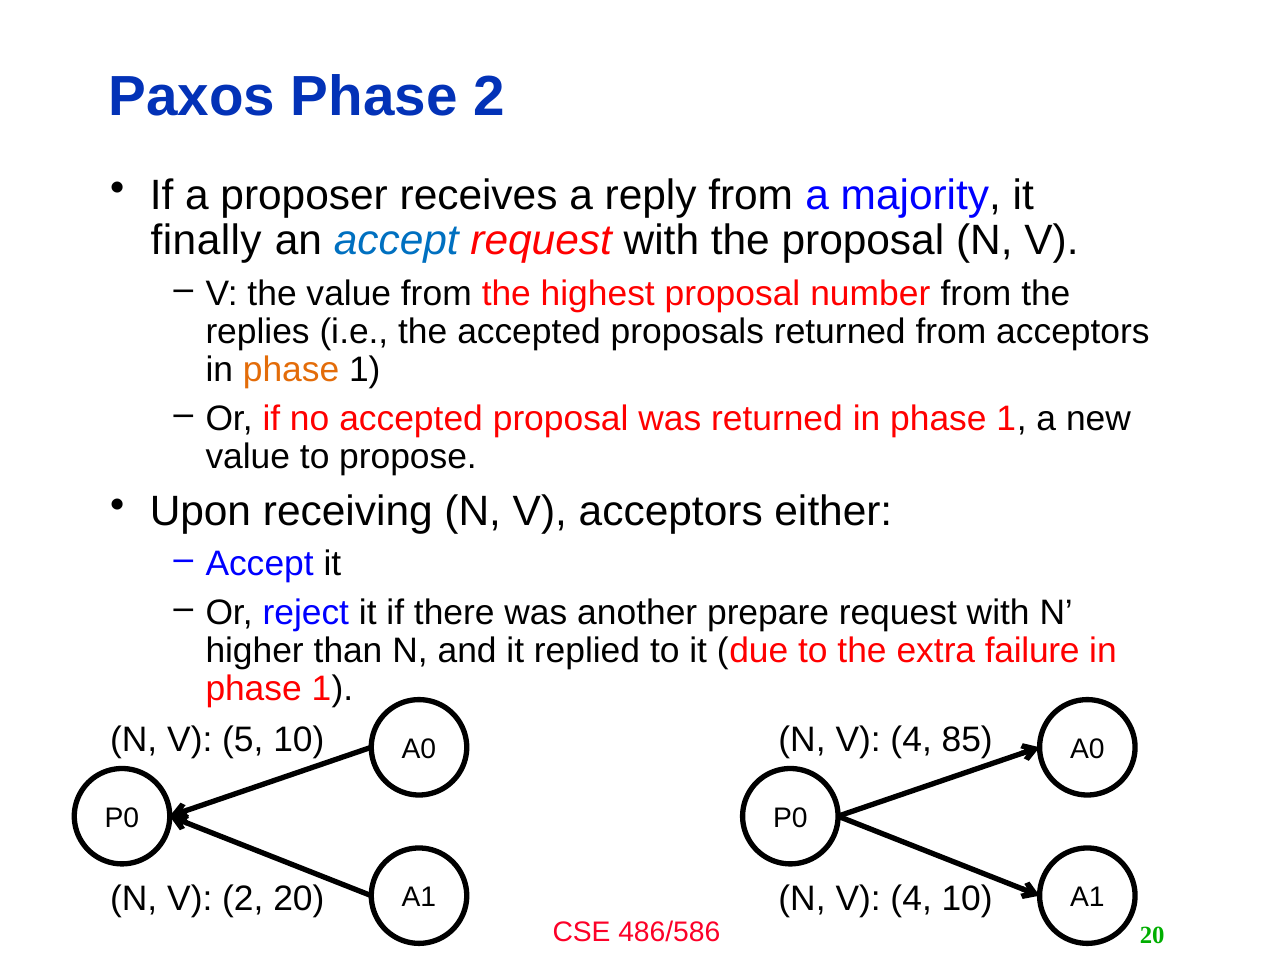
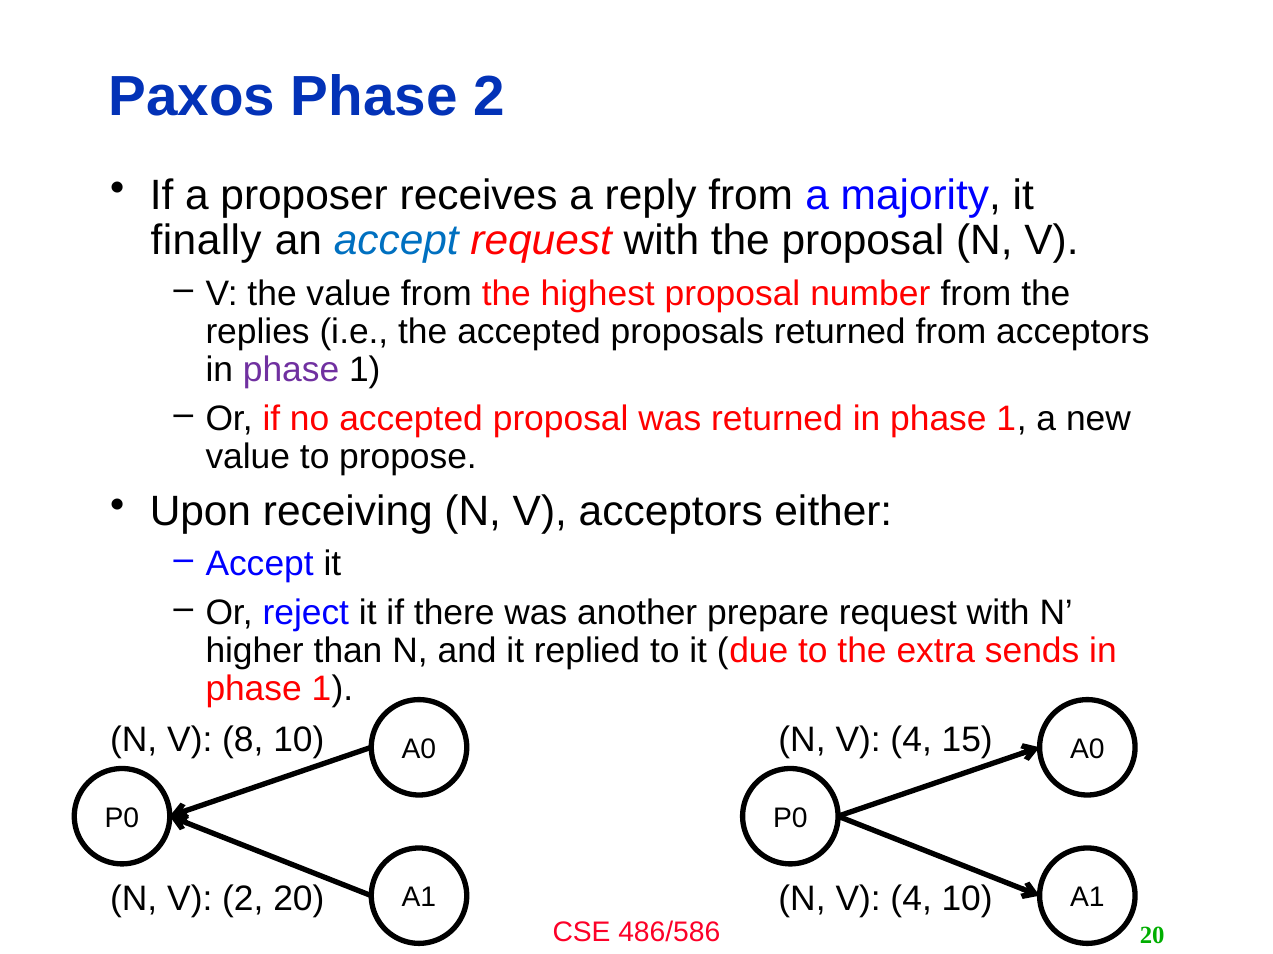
phase at (291, 370) colour: orange -> purple
failure: failure -> sends
5: 5 -> 8
85: 85 -> 15
